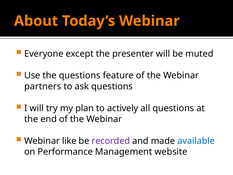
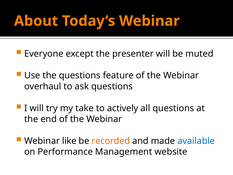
partners: partners -> overhaul
plan: plan -> take
recorded colour: purple -> orange
